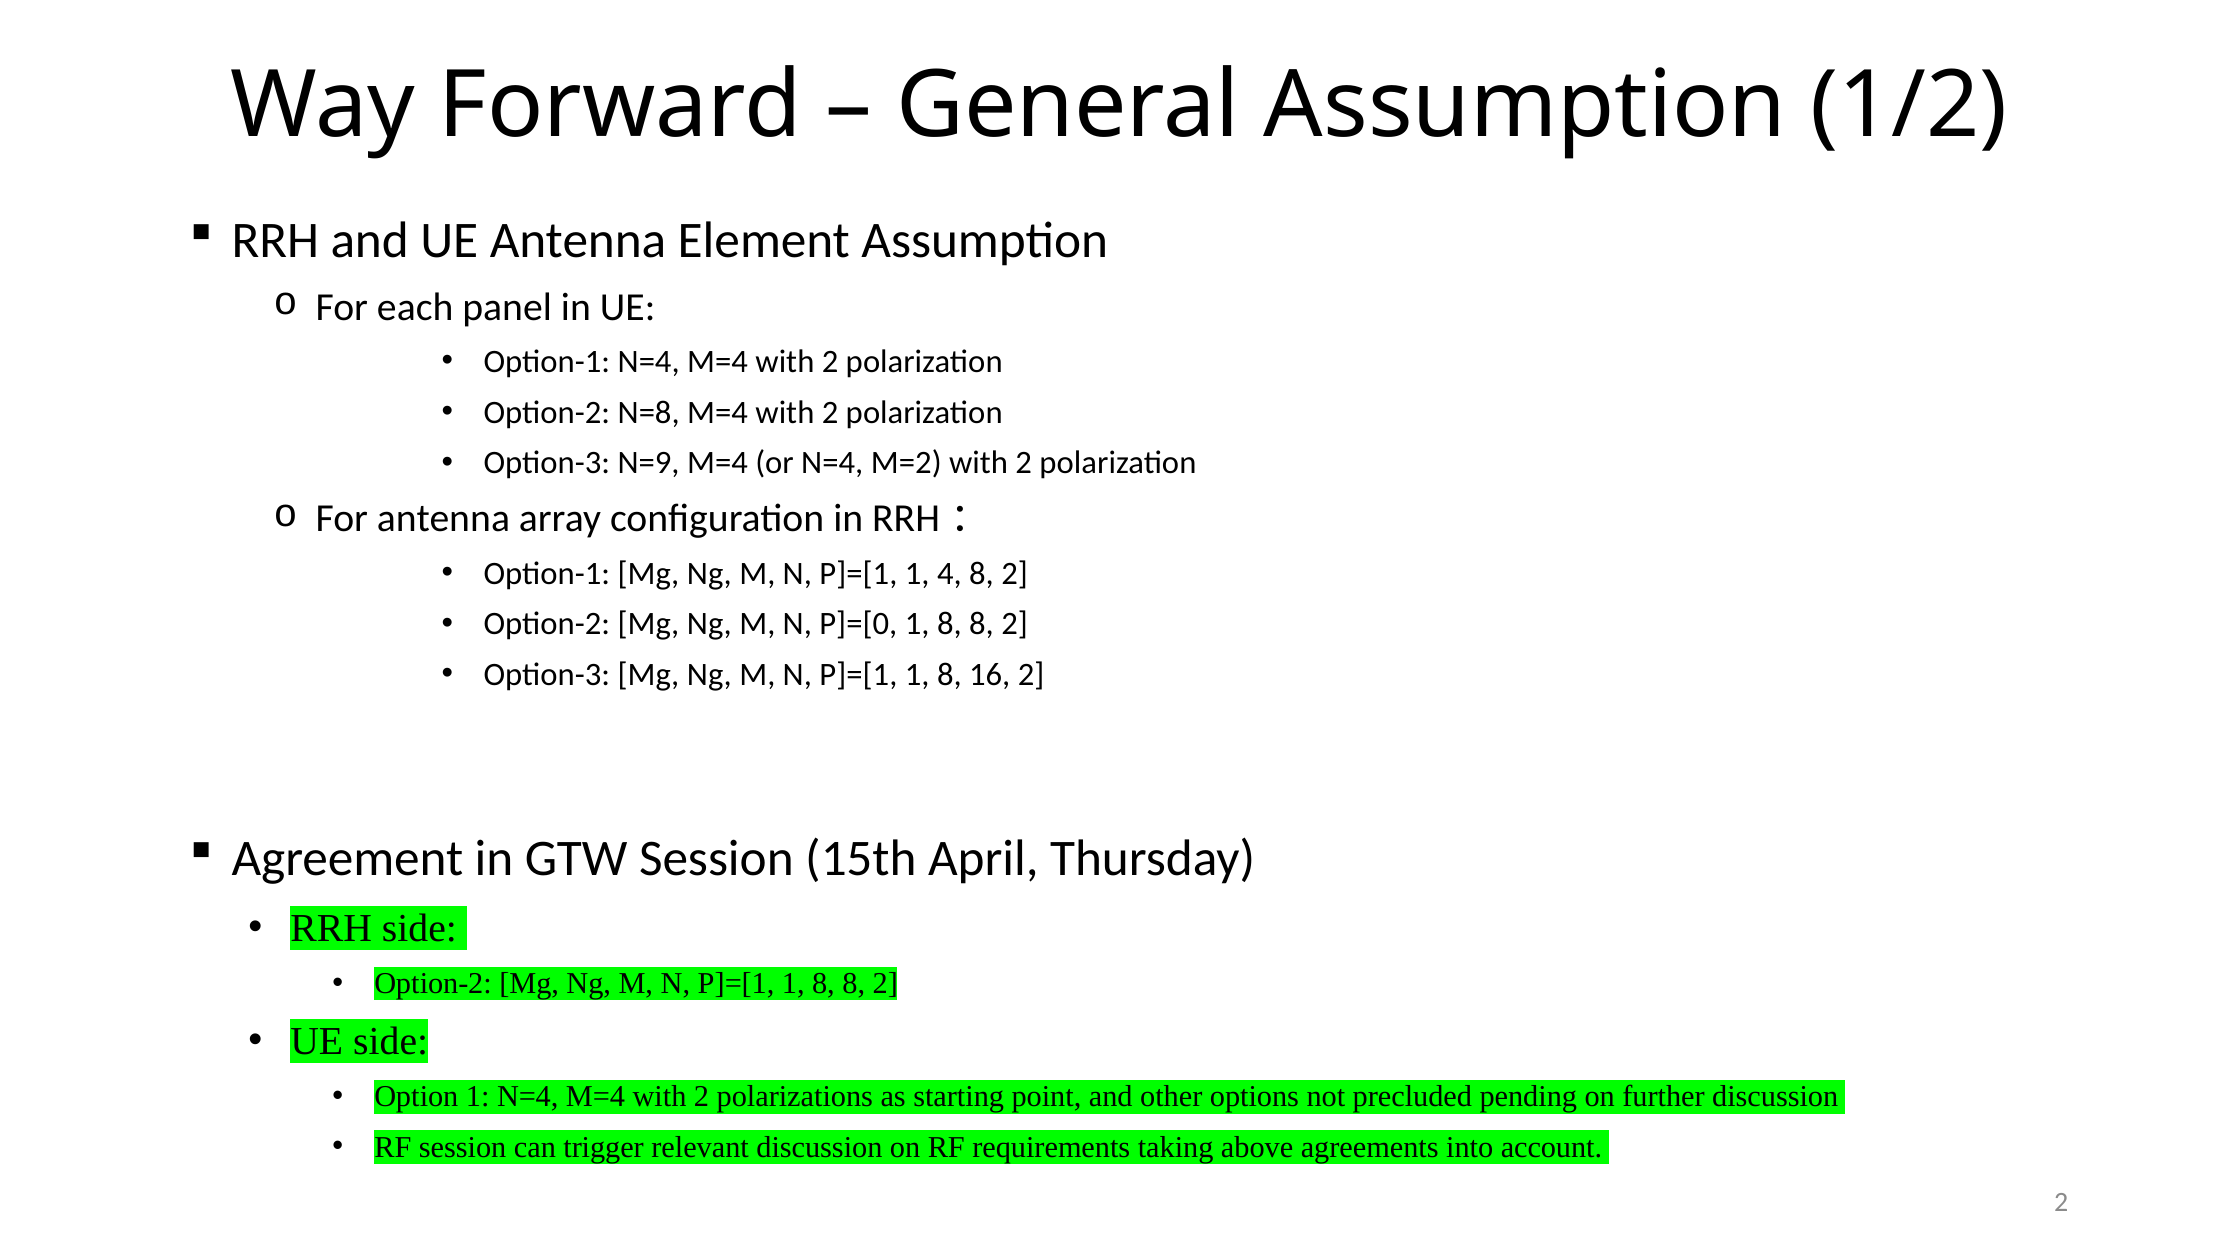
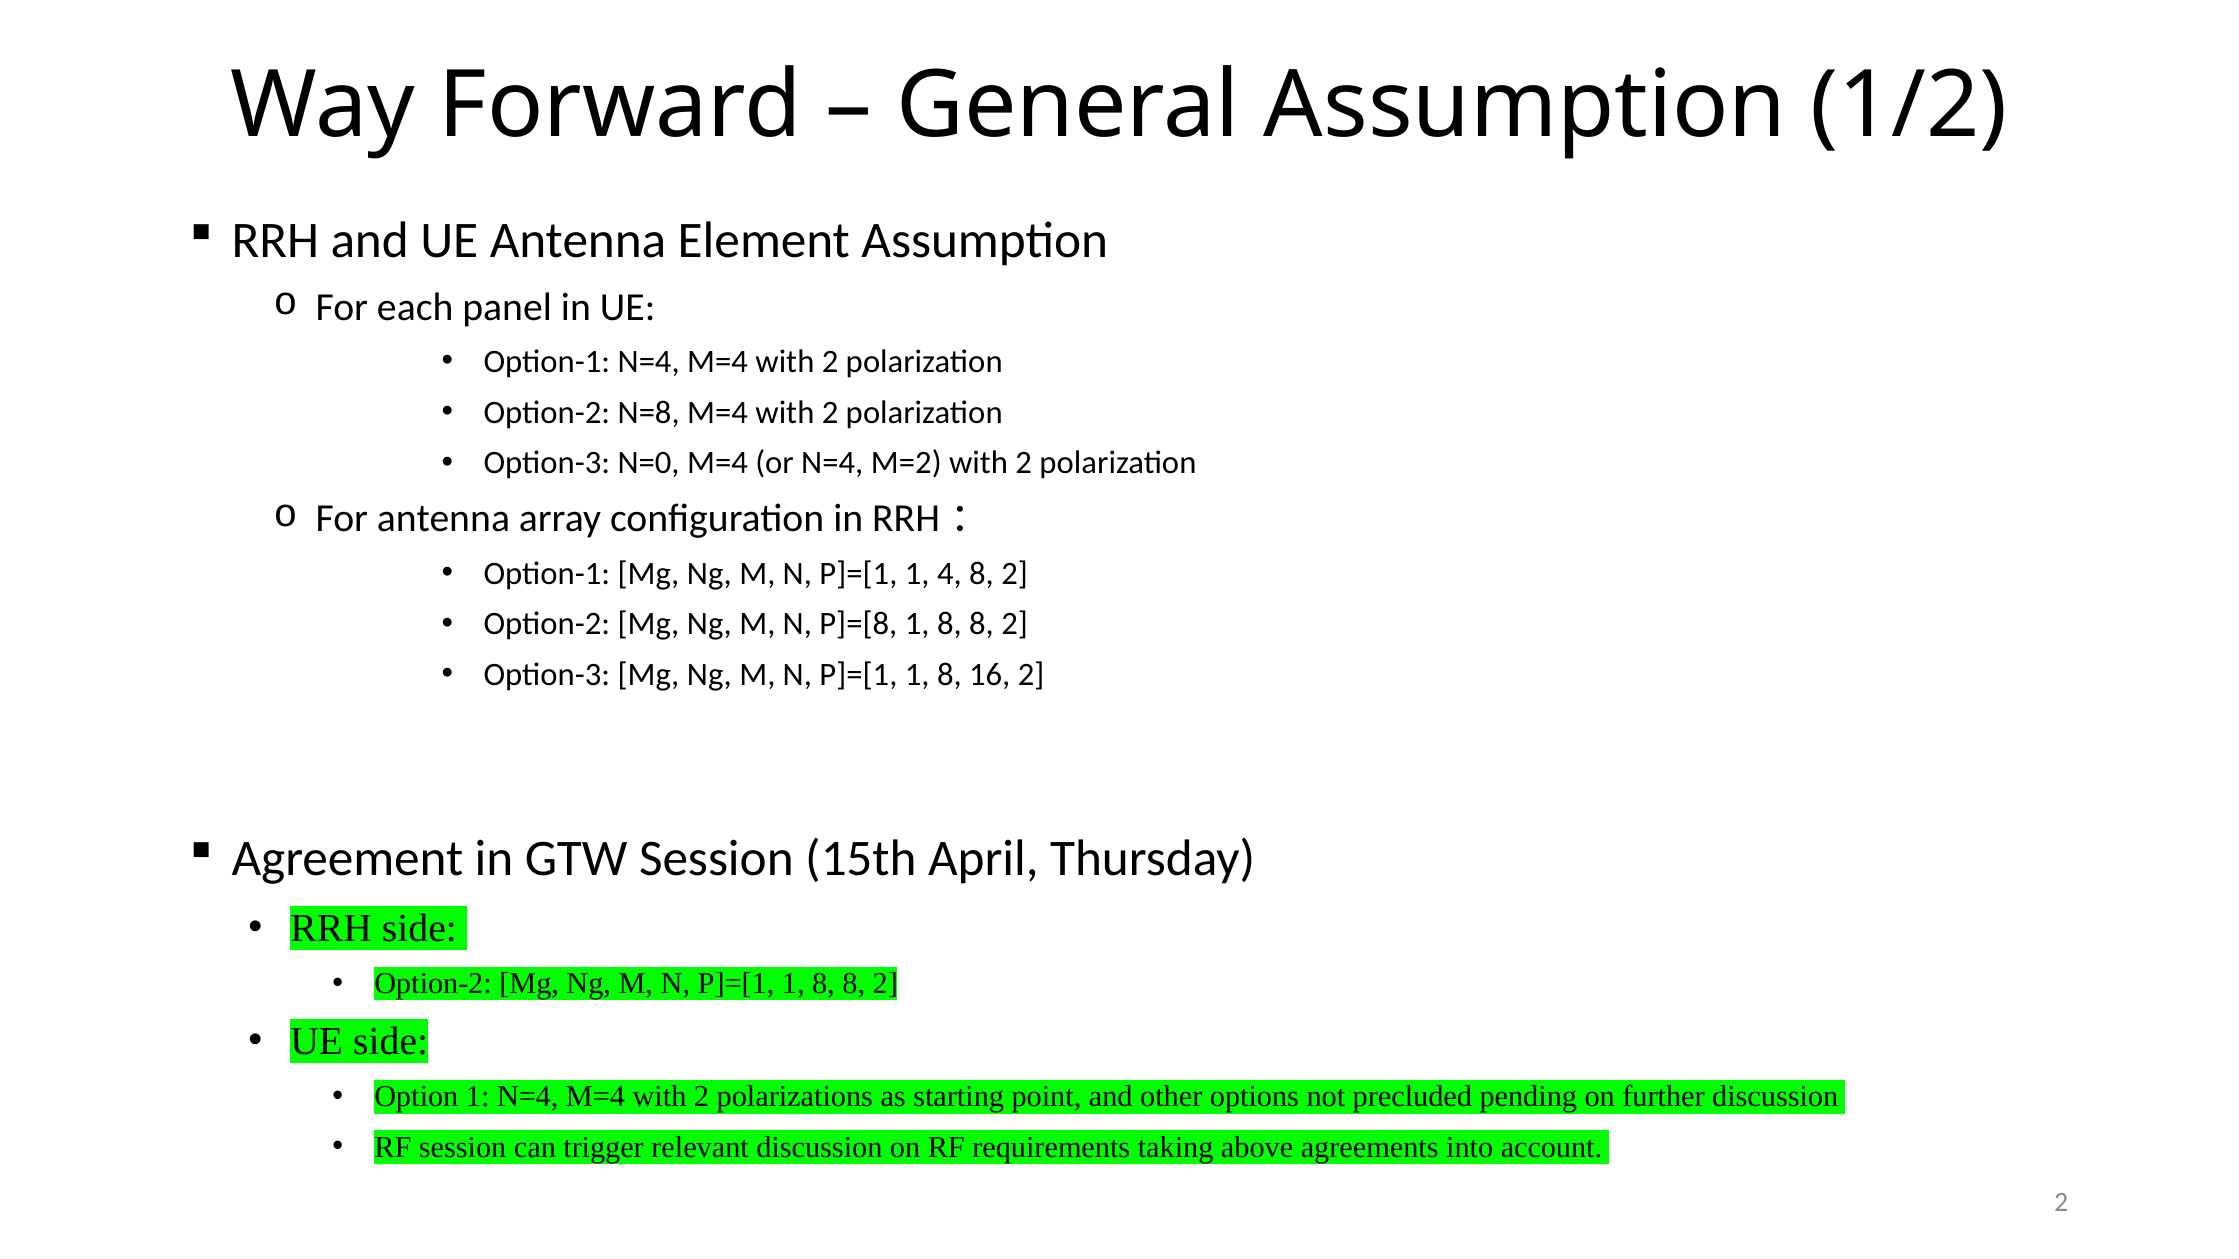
N=9: N=9 -> N=0
P]=[0: P]=[0 -> P]=[8
